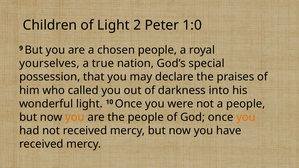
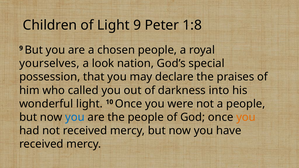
Light 2: 2 -> 9
1:0: 1:0 -> 1:8
true: true -> look
you at (75, 117) colour: orange -> blue
